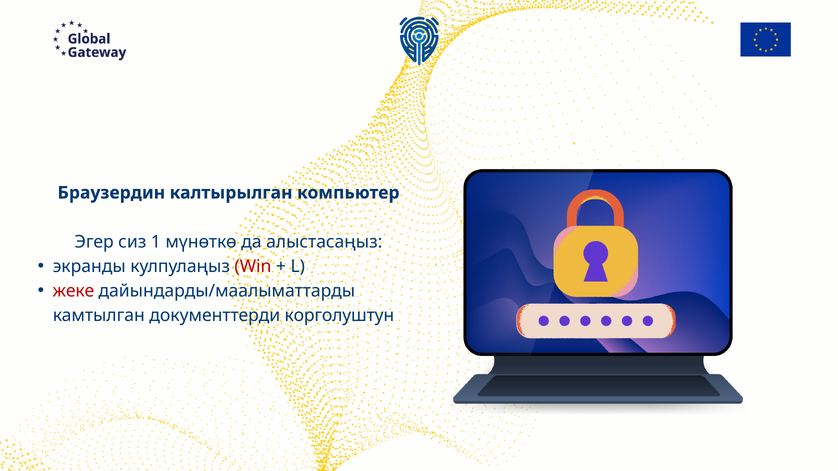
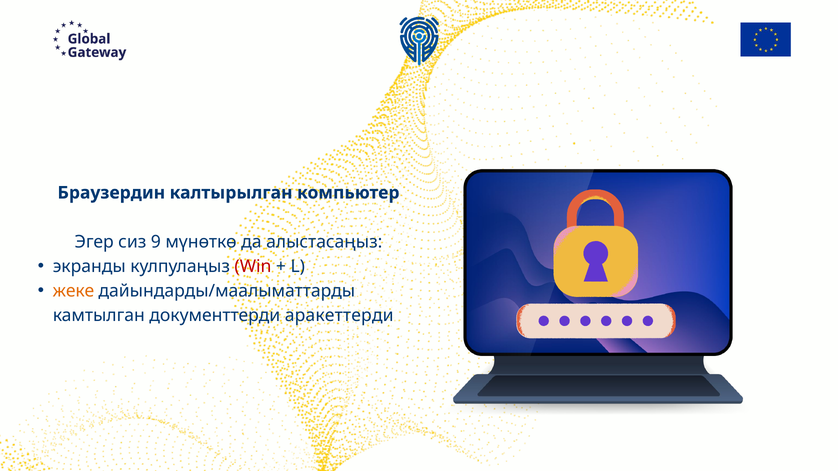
1: 1 -> 9
жеке colour: red -> orange
корголуштун: корголуштун -> аракеттерди
